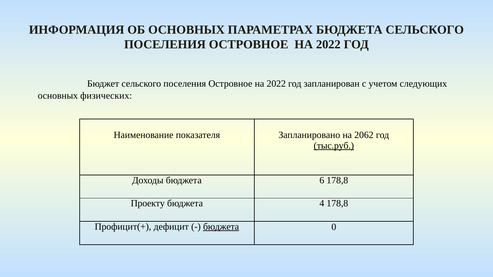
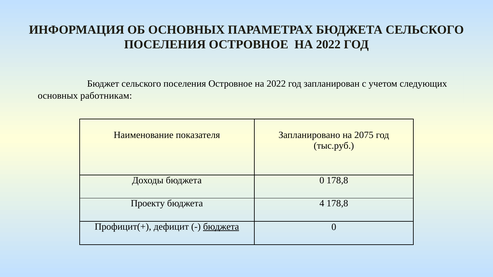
физических: физических -> работникам
2062: 2062 -> 2075
тыс.руб underline: present -> none
Доходы бюджета 6: 6 -> 0
